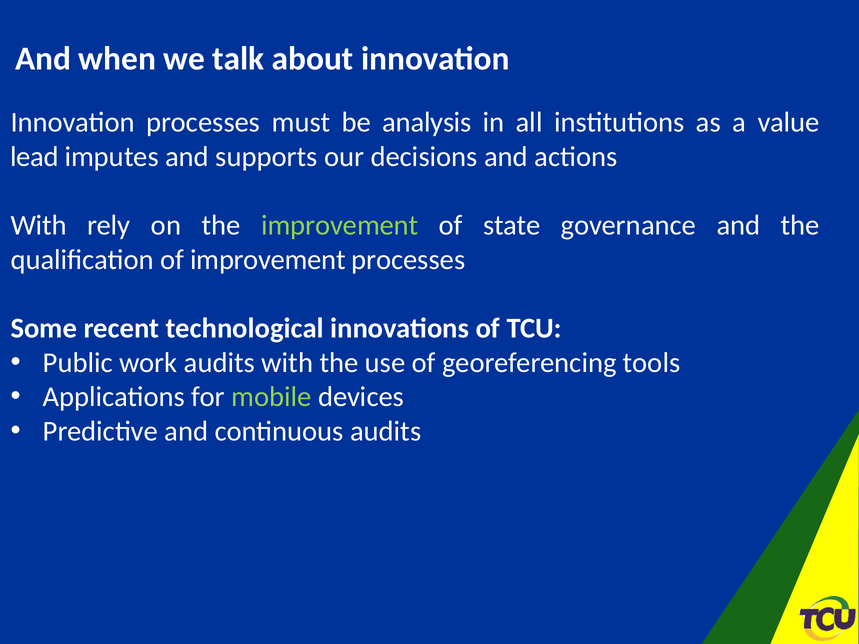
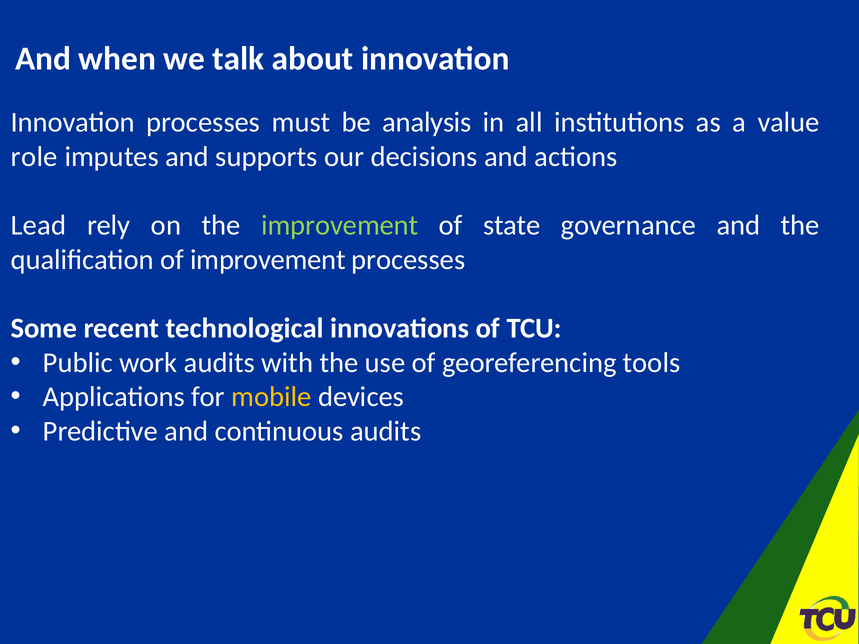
lead: lead -> role
With at (39, 225): With -> Lead
mobile colour: light green -> yellow
